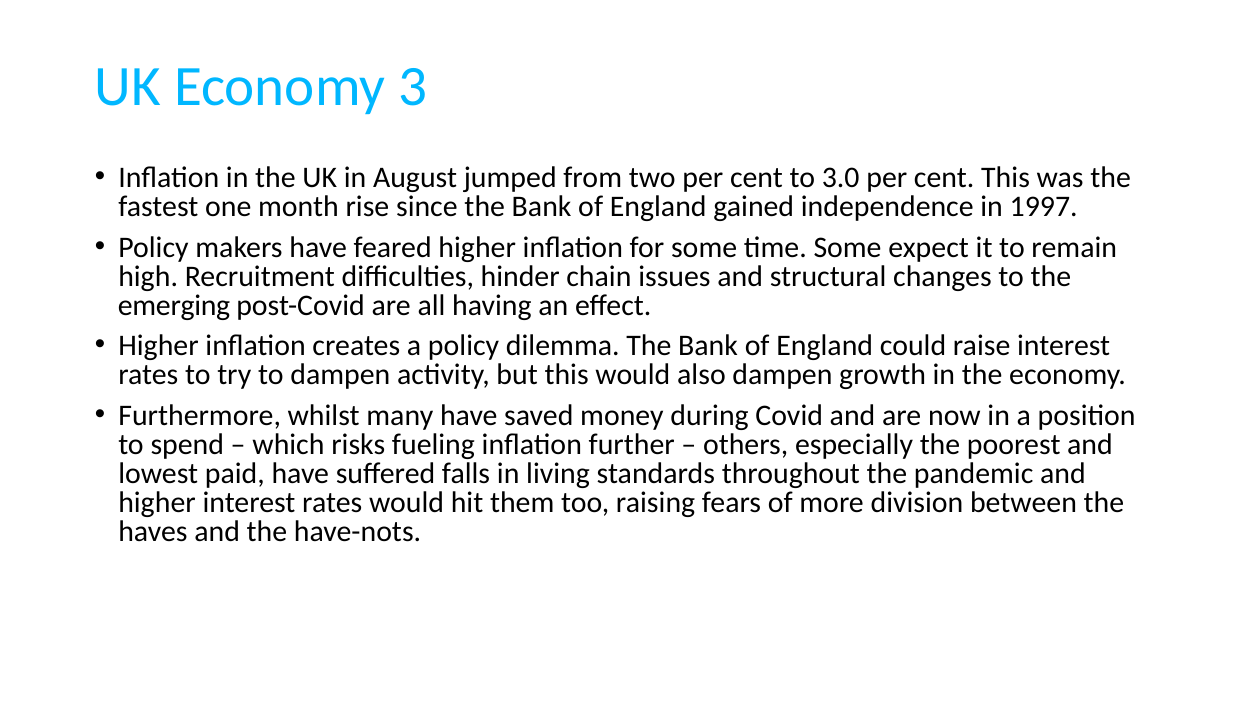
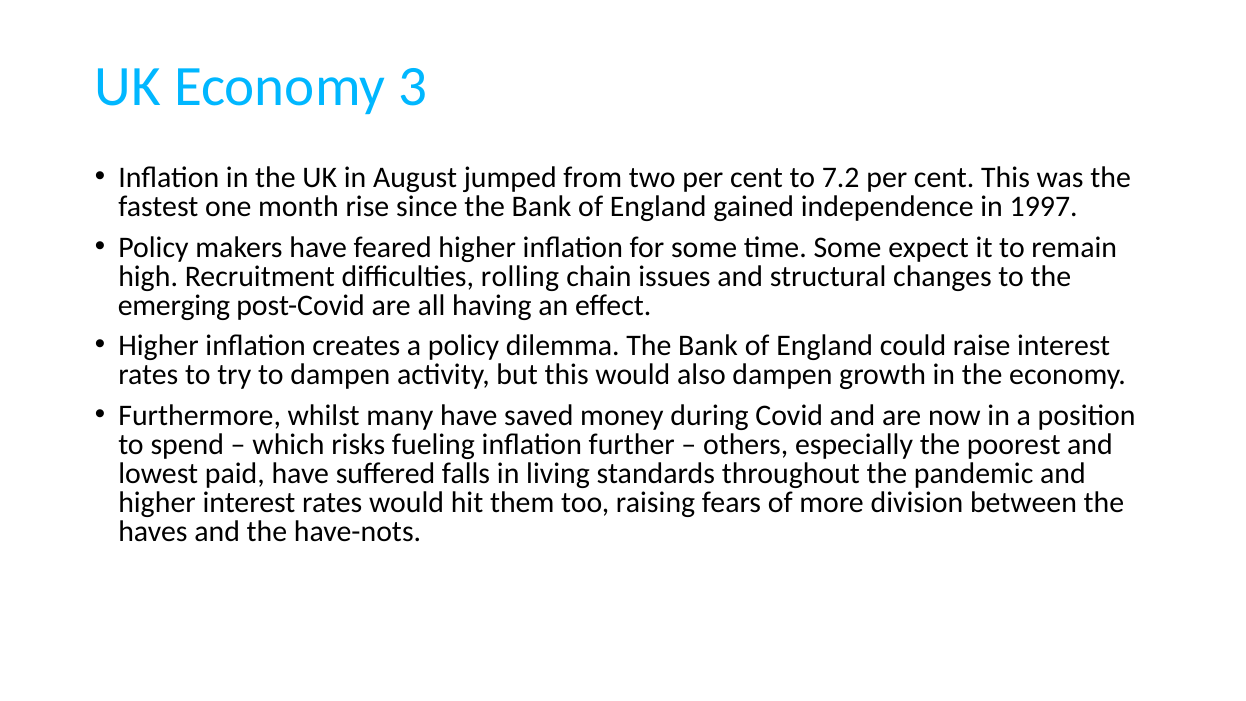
3.0: 3.0 -> 7.2
hinder: hinder -> rolling
